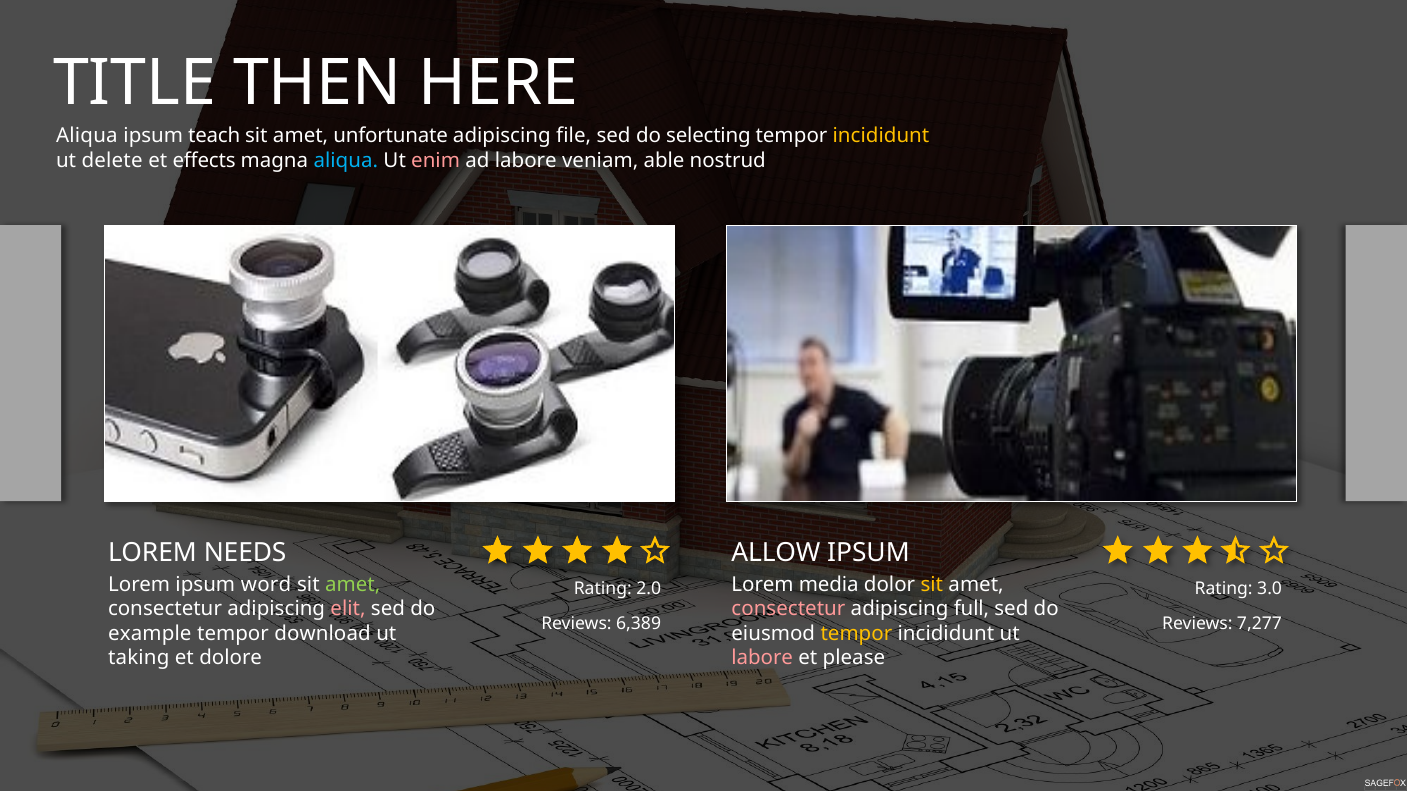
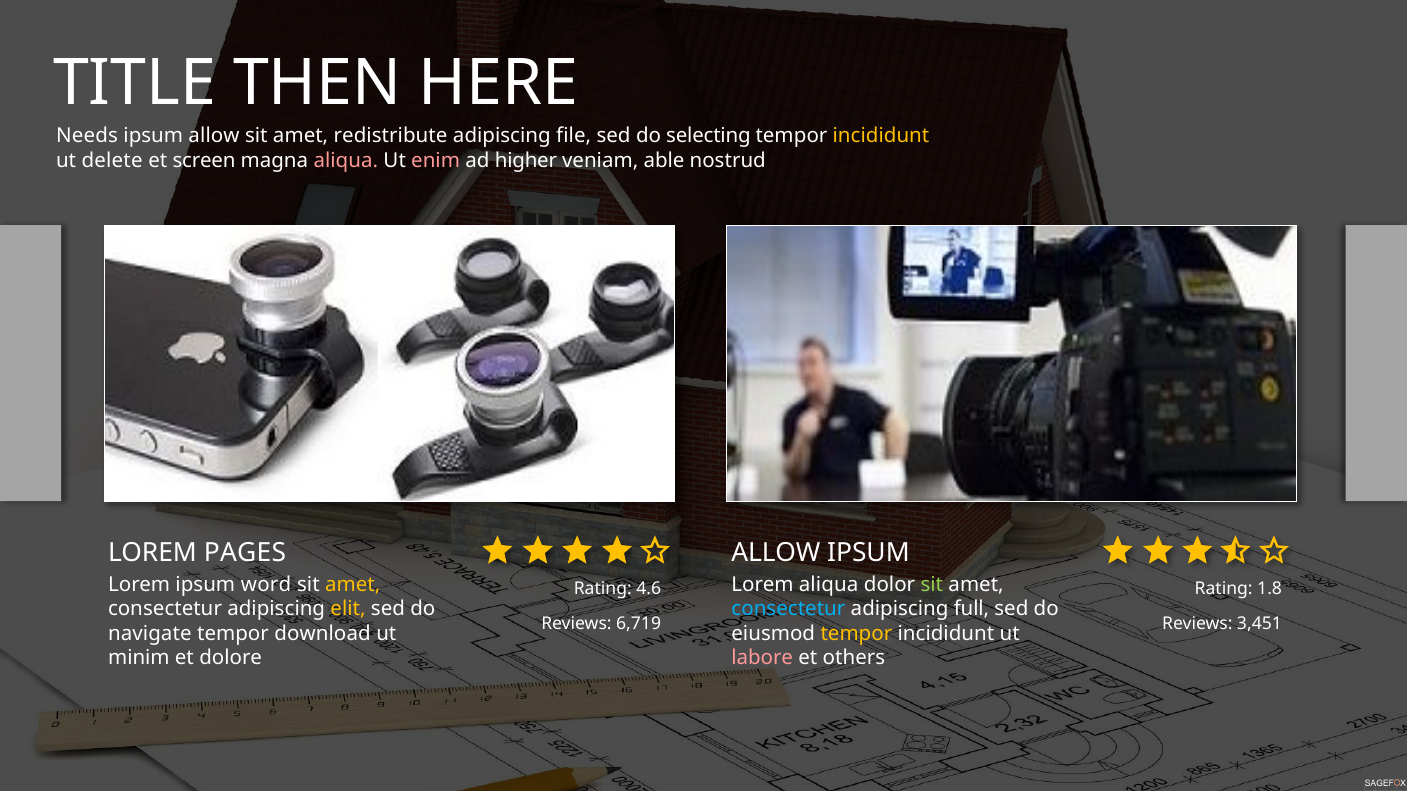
Aliqua at (87, 136): Aliqua -> Needs
ipsum teach: teach -> allow
unfortunate: unfortunate -> redistribute
effects: effects -> screen
aliqua at (346, 160) colour: light blue -> pink
ad labore: labore -> higher
NEEDS: NEEDS -> PAGES
amet at (353, 585) colour: light green -> yellow
Lorem media: media -> aliqua
sit at (932, 585) colour: yellow -> light green
2.0: 2.0 -> 4.6
3.0: 3.0 -> 1.8
elit colour: pink -> yellow
consectetur at (788, 609) colour: pink -> light blue
6,389: 6,389 -> 6,719
7,277: 7,277 -> 3,451
example: example -> navigate
taking: taking -> minim
please: please -> others
